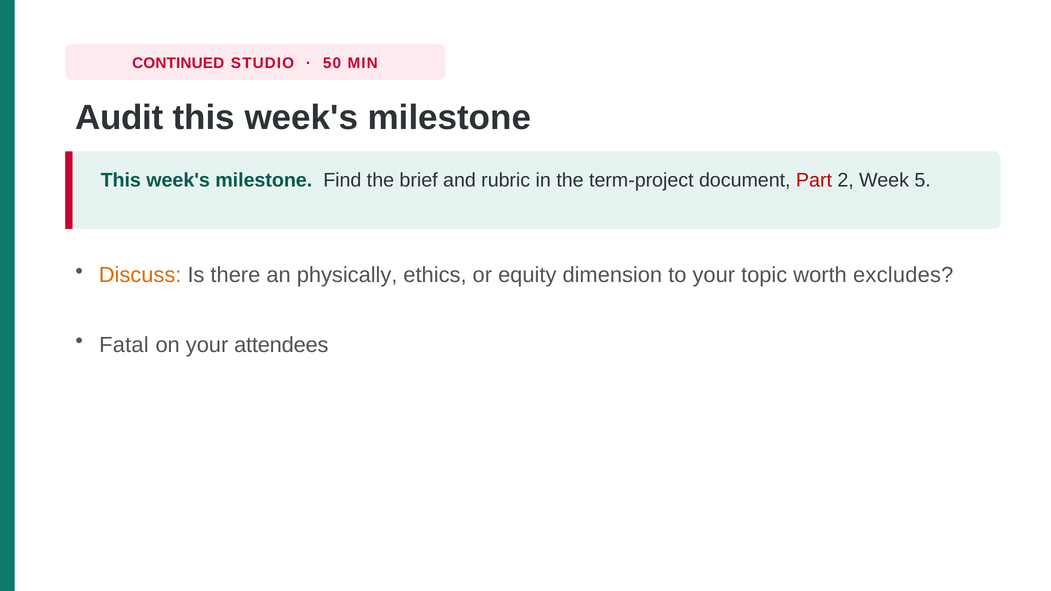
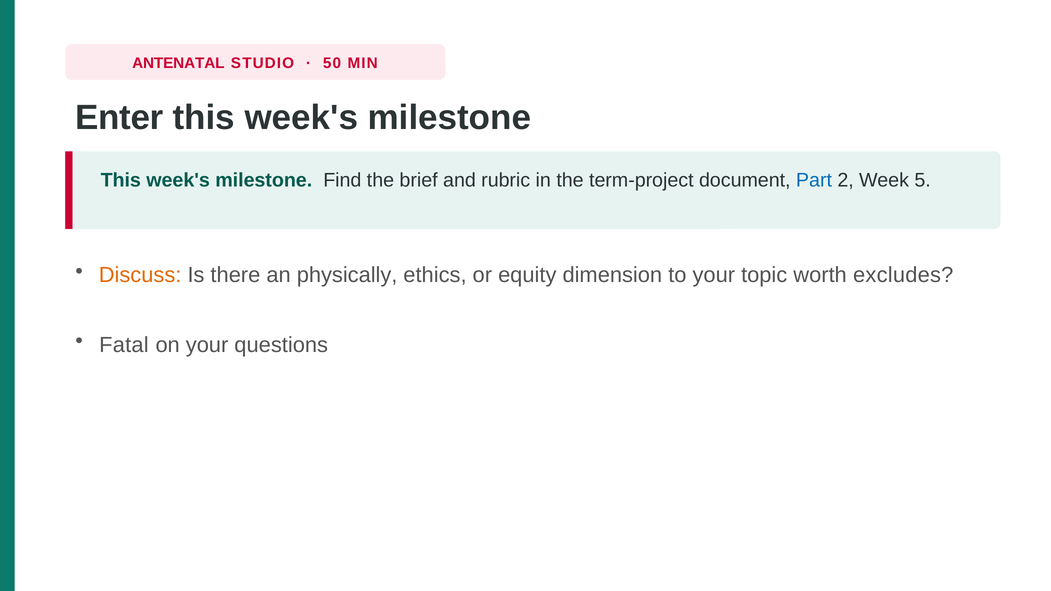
CONTINUED: CONTINUED -> ANTENATAL
Audit: Audit -> Enter
Part colour: red -> blue
attendees: attendees -> questions
